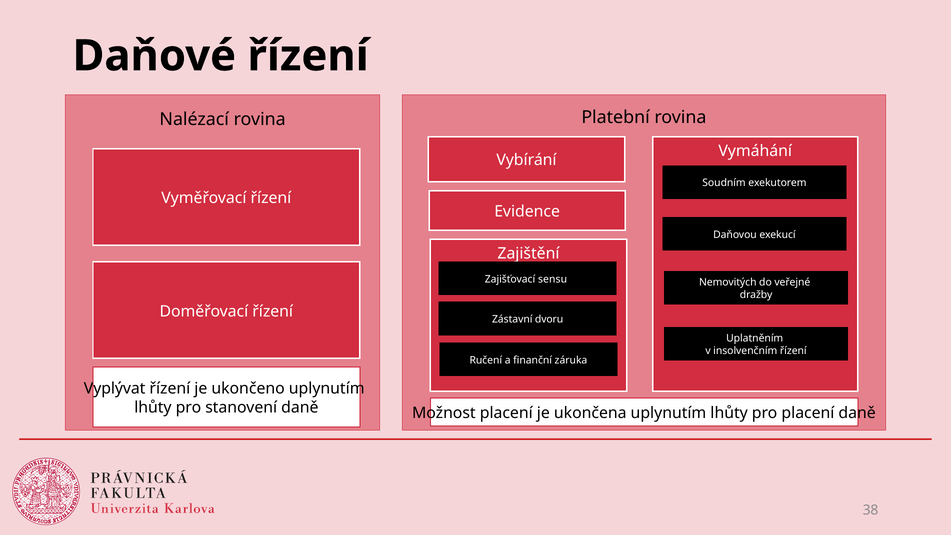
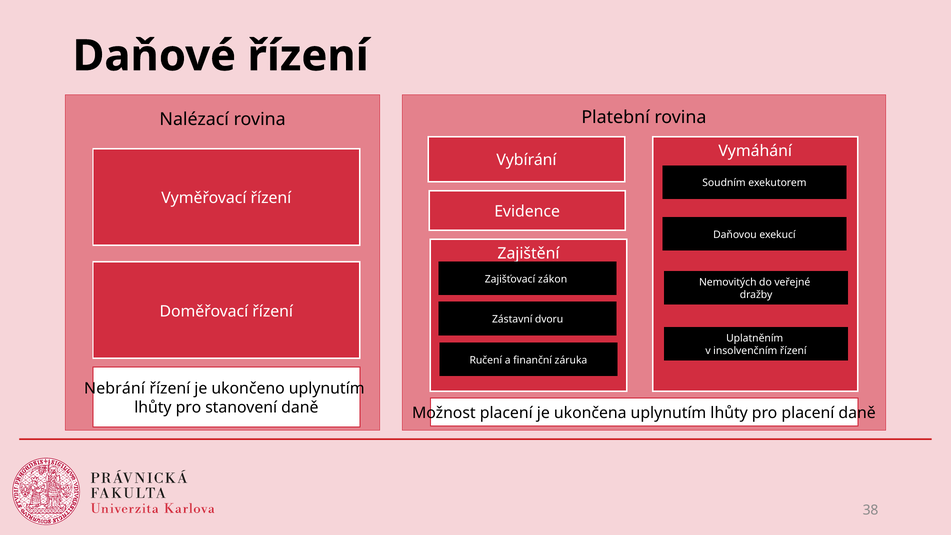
sensu: sensu -> zákon
Vyplývat: Vyplývat -> Nebrání
